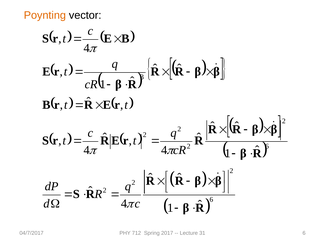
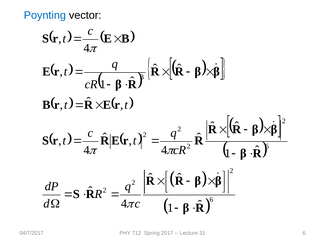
Poynting colour: orange -> blue
